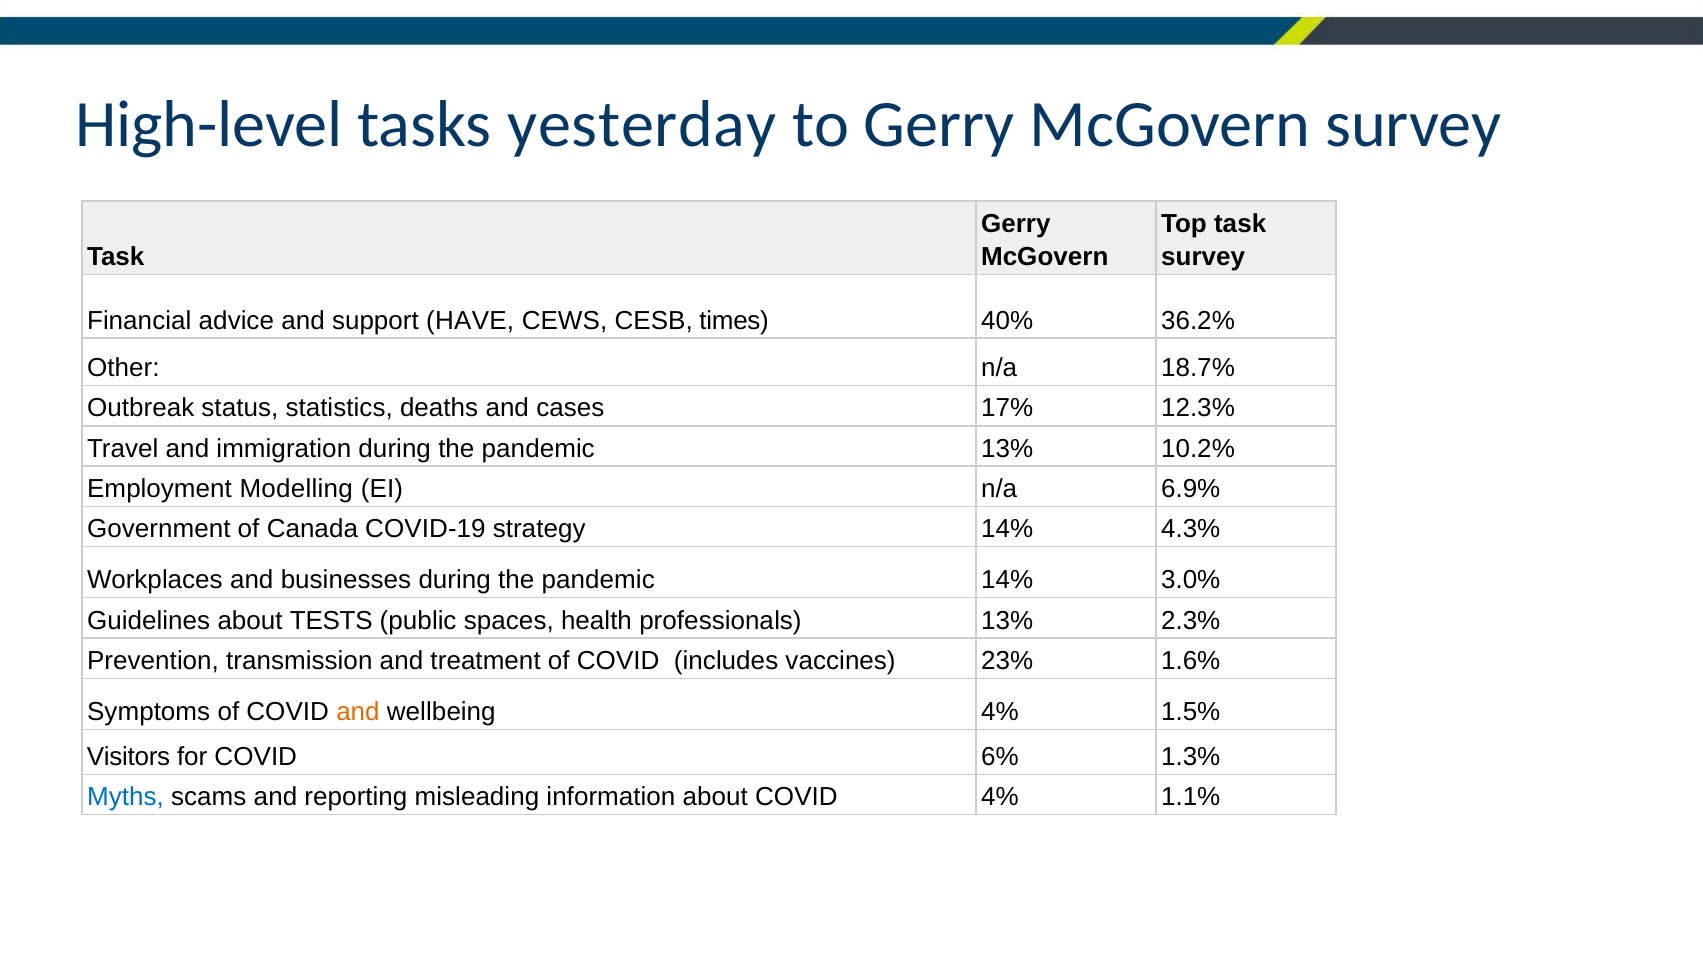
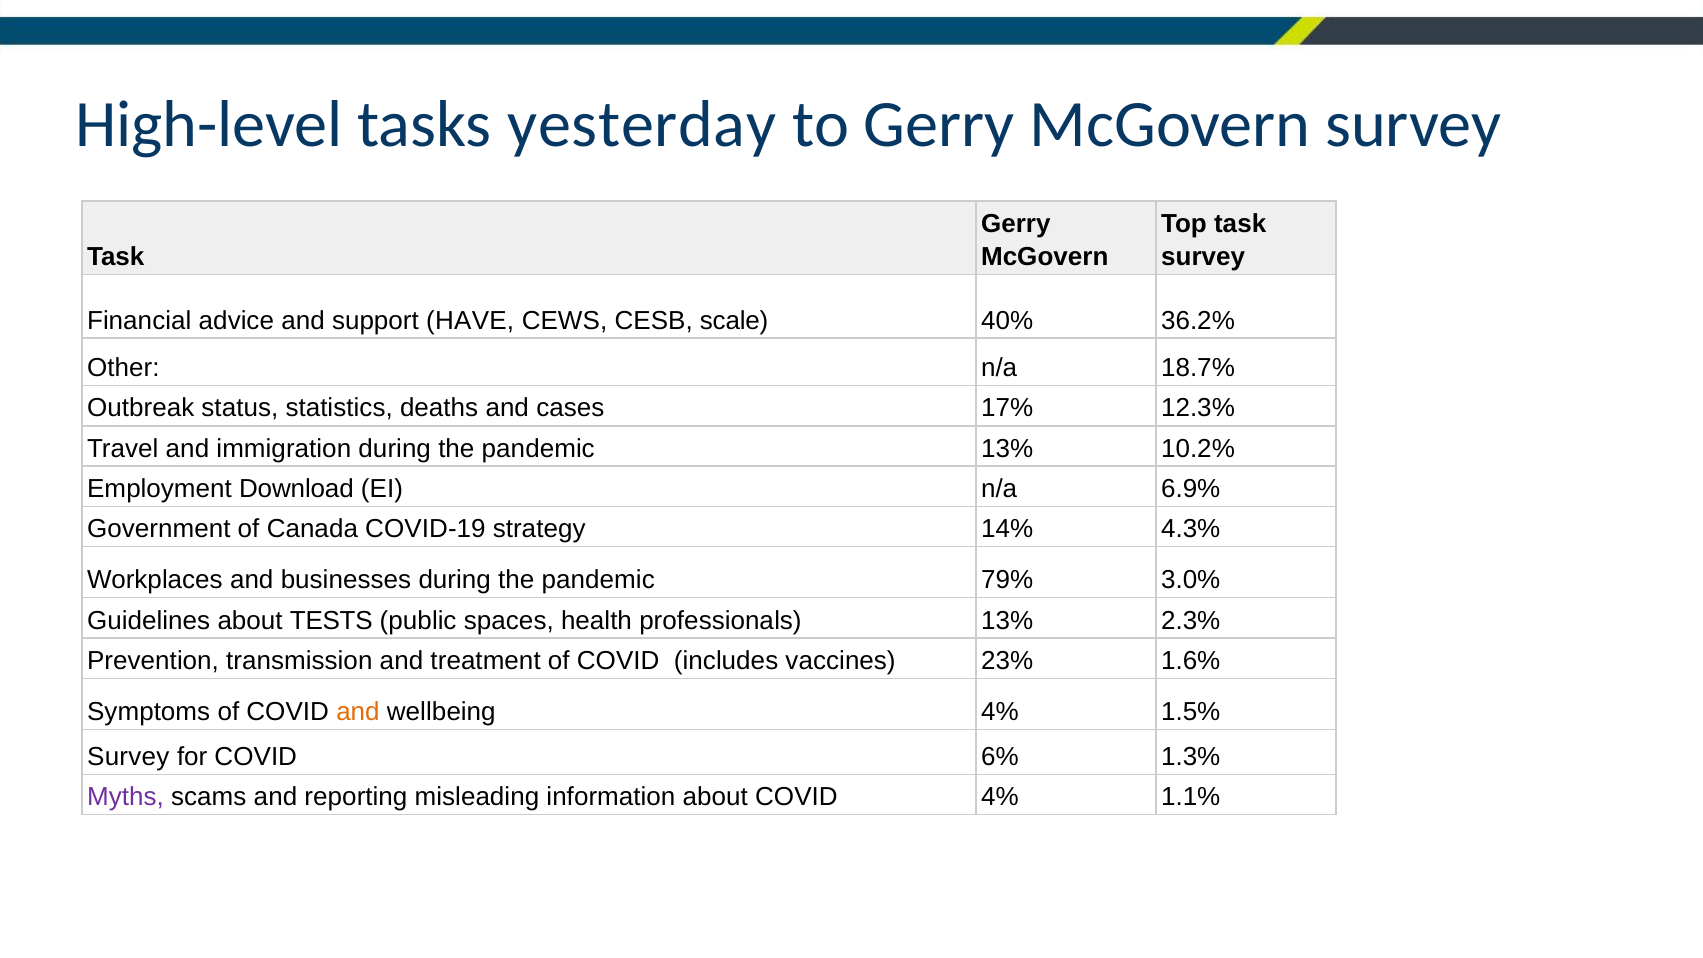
times: times -> scale
Modelling: Modelling -> Download
pandemic 14%: 14% -> 79%
Visitors at (129, 757): Visitors -> Survey
Myths colour: blue -> purple
